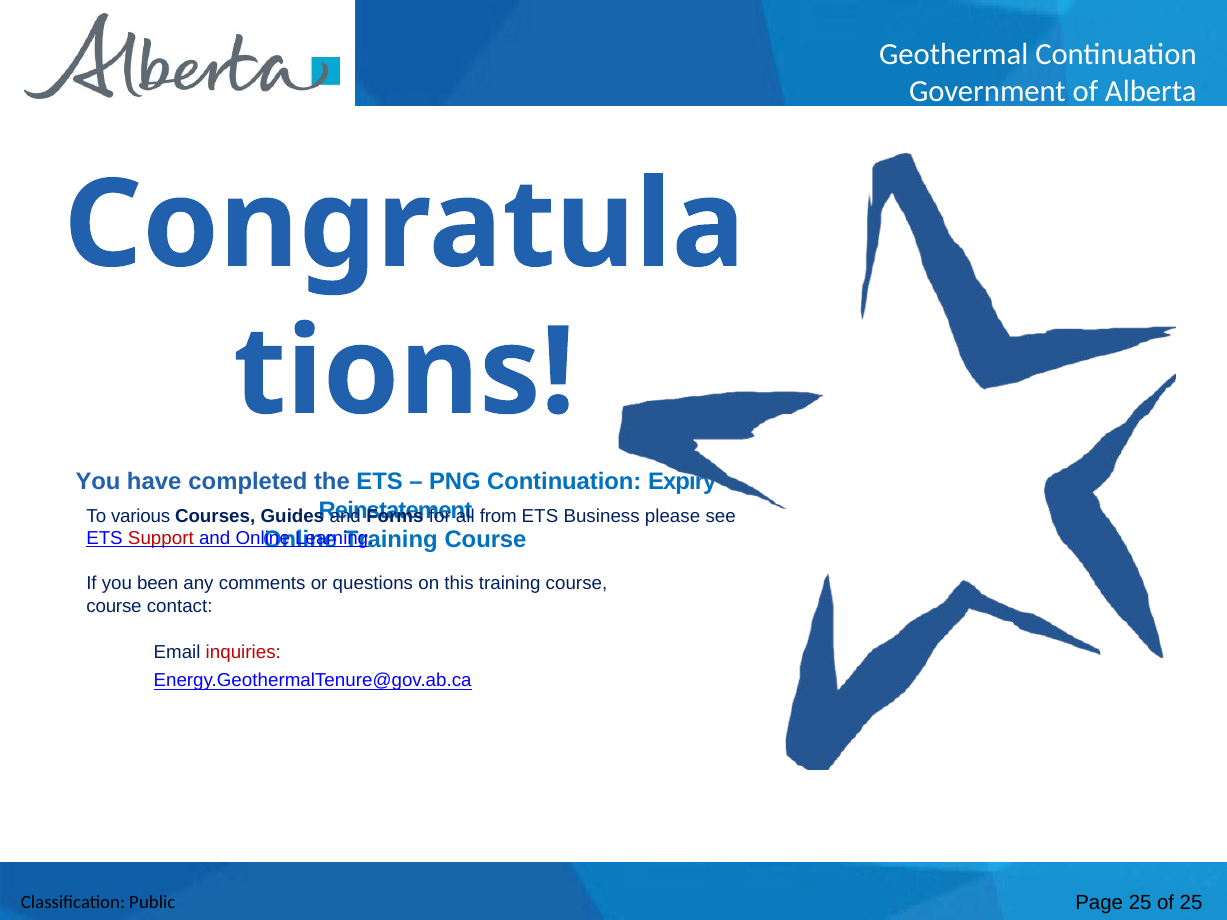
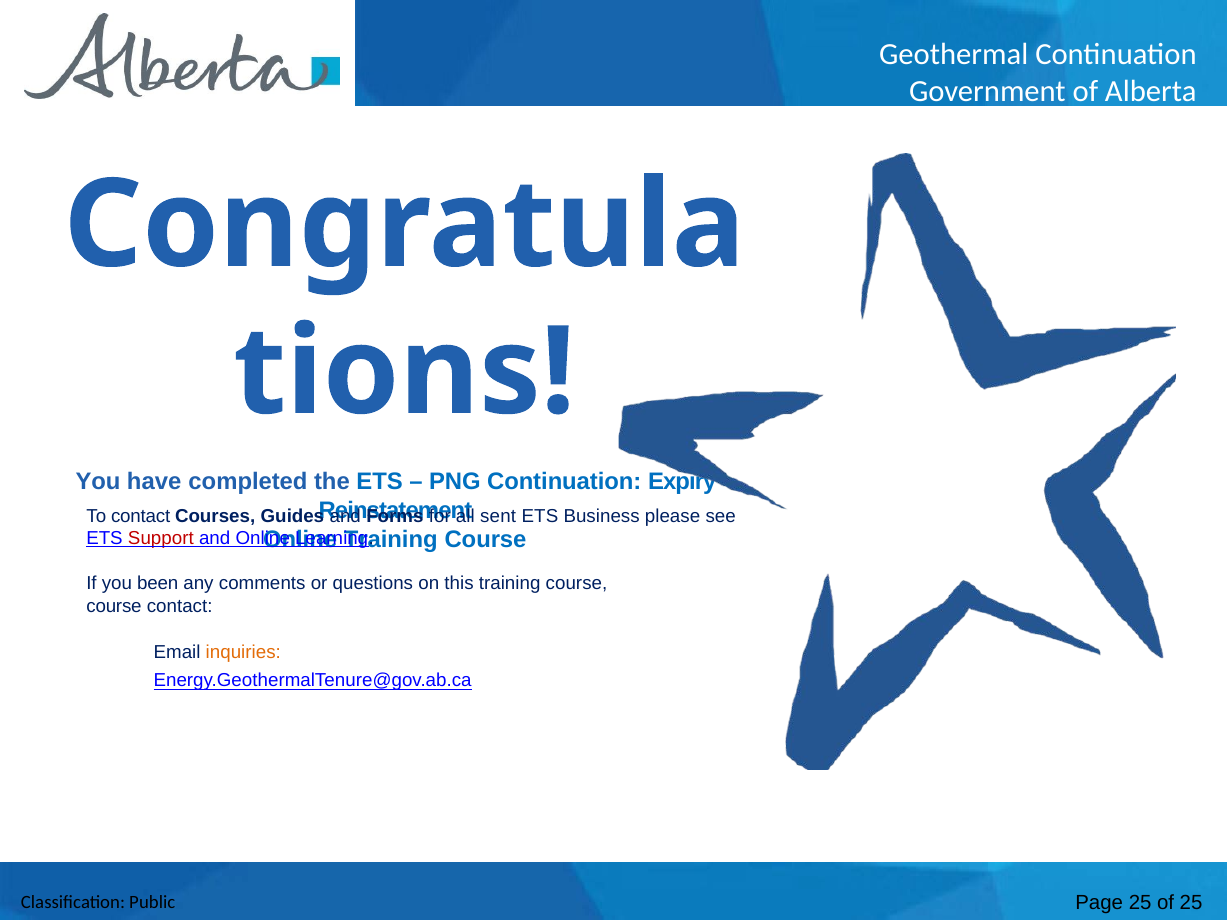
To various: various -> contact
from: from -> sent
inquiries colour: red -> orange
